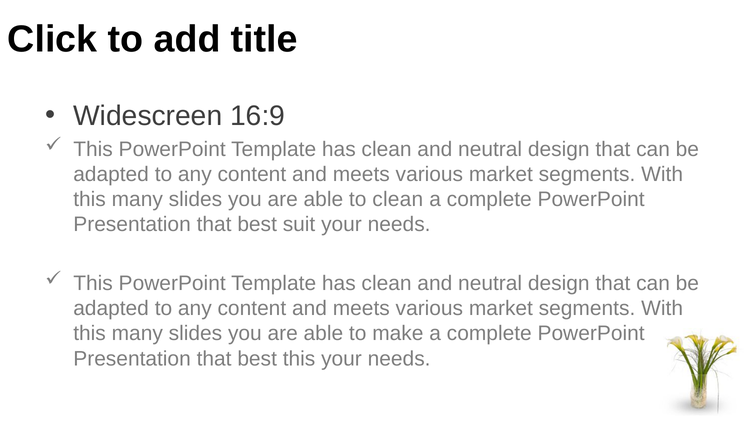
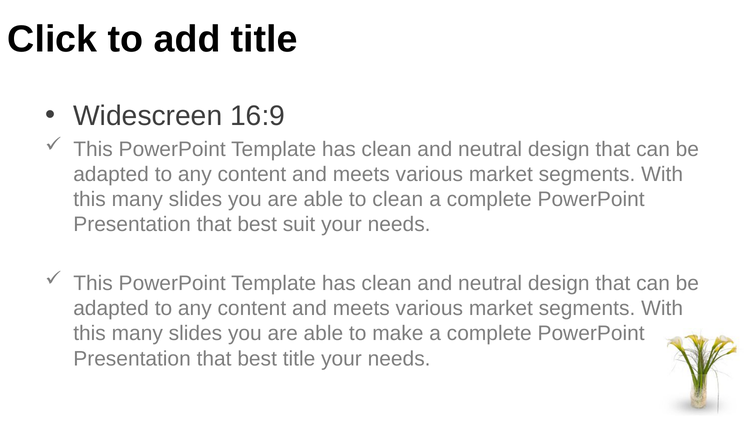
best this: this -> title
